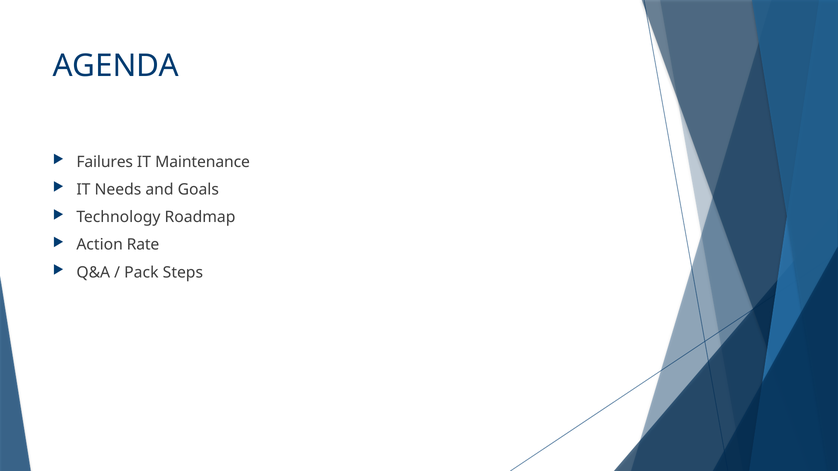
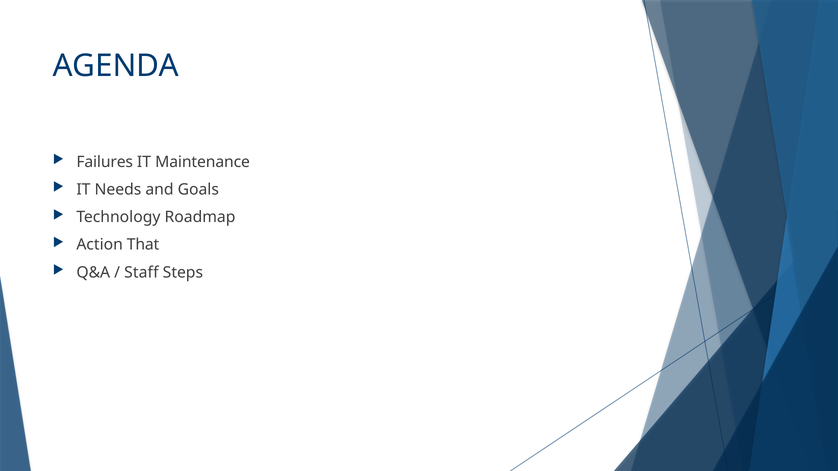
Rate: Rate -> That
Pack: Pack -> Staff
